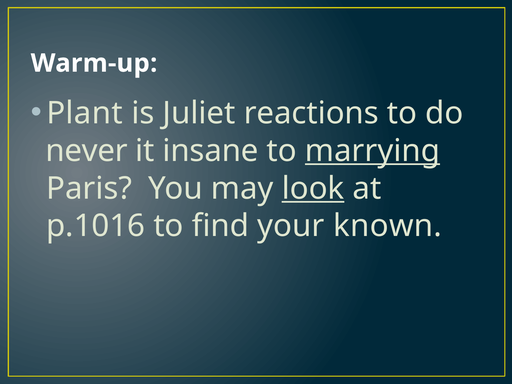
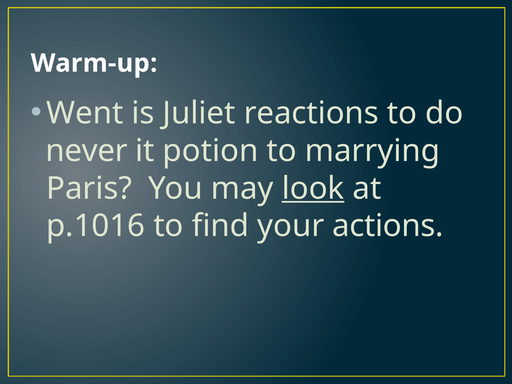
Plant: Plant -> Went
insane: insane -> potion
marrying underline: present -> none
known: known -> actions
